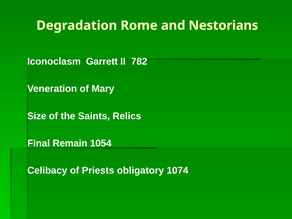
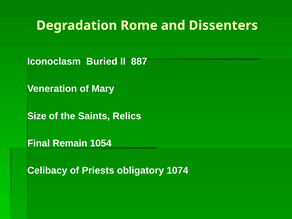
Nestorians: Nestorians -> Dissenters
Garrett: Garrett -> Buried
782: 782 -> 887
